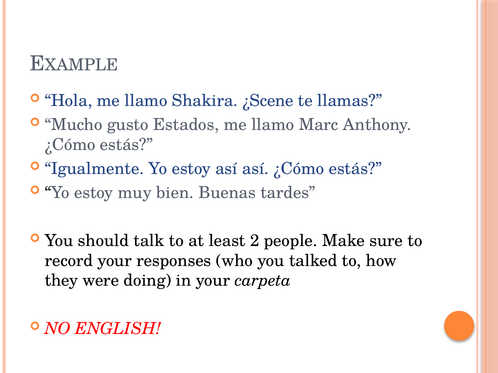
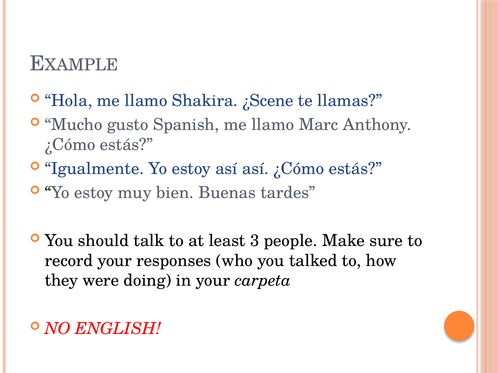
Estados: Estados -> Spanish
2: 2 -> 3
